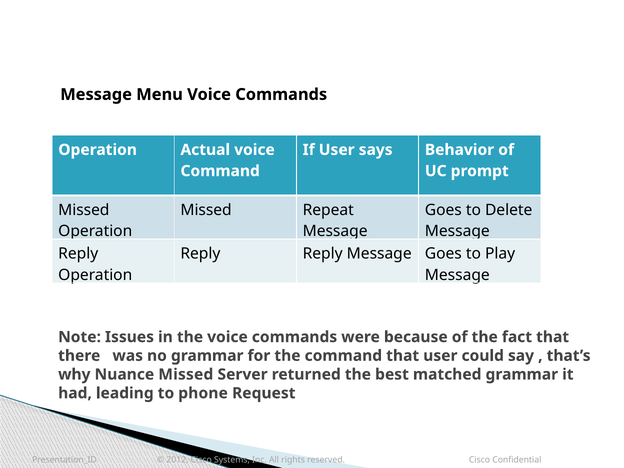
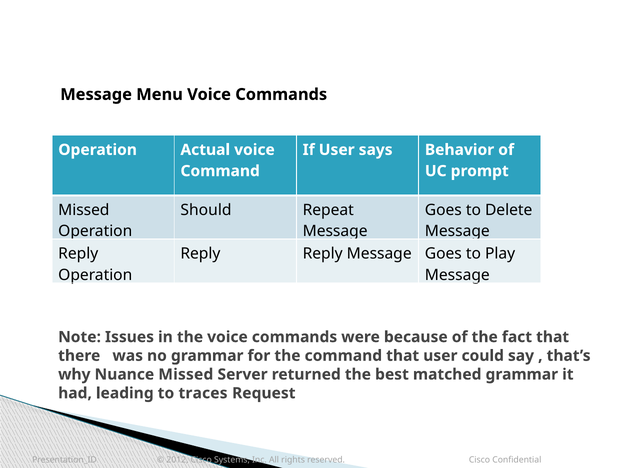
Missed at (206, 210): Missed -> Should
phone: phone -> traces
